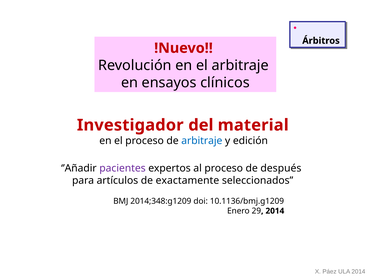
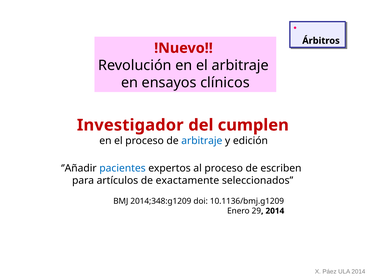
material: material -> cumplen
pacientes colour: purple -> blue
después: después -> escriben
